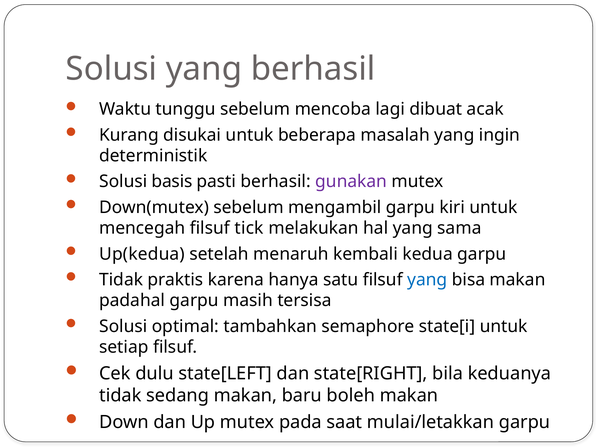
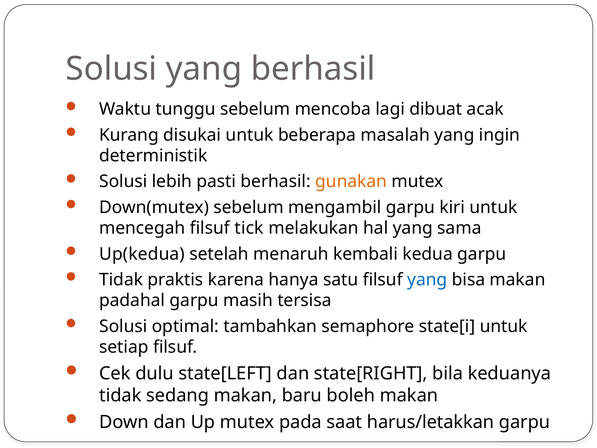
basis: basis -> lebih
gunakan colour: purple -> orange
mulai/letakkan: mulai/letakkan -> harus/letakkan
